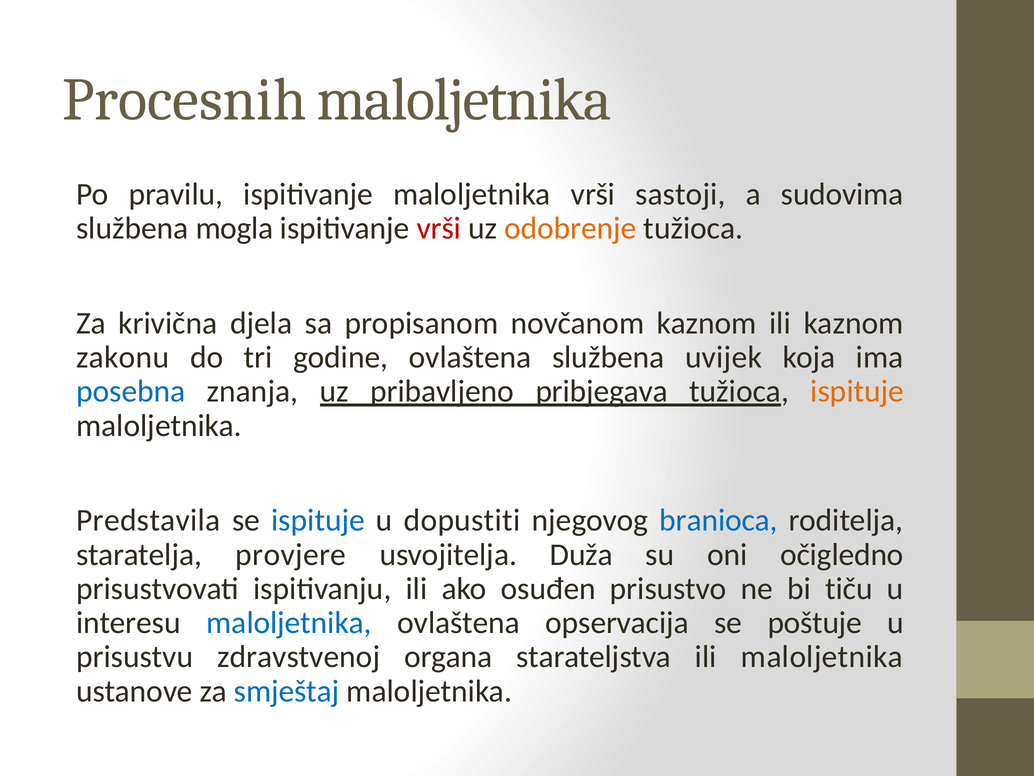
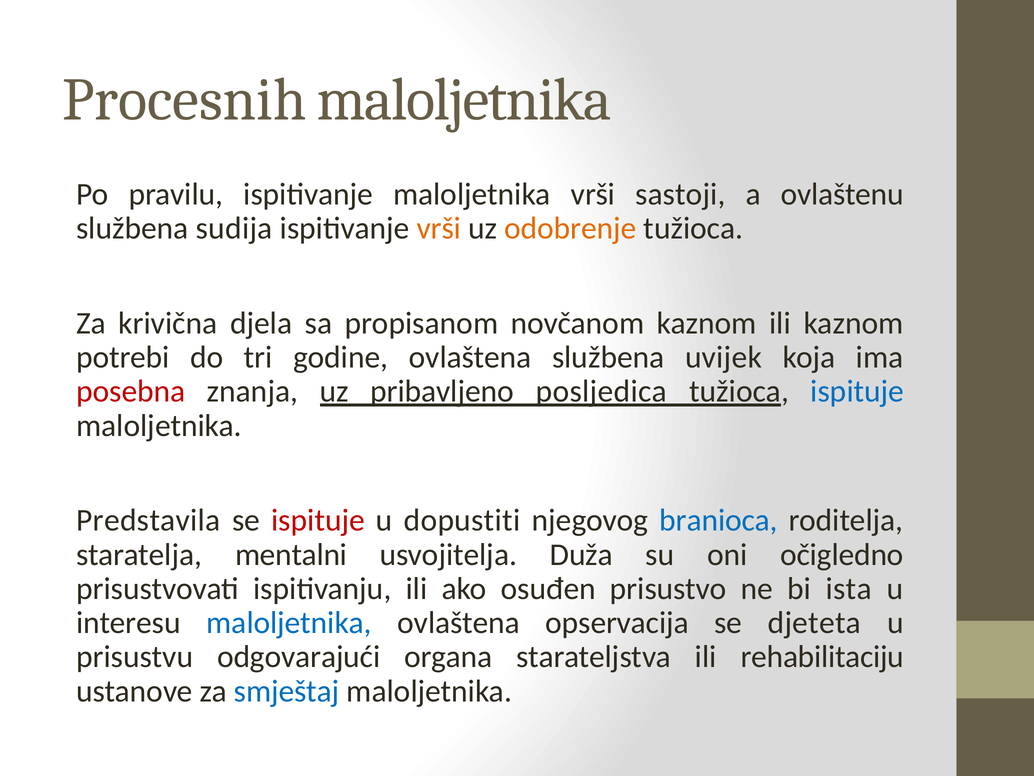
sudovima: sudovima -> ovlaštenu
mogla: mogla -> sudija
vrši at (439, 228) colour: red -> orange
zakonu: zakonu -> potrebi
posebna colour: blue -> red
pribjegava: pribjegava -> posljedica
ispituje at (857, 391) colour: orange -> blue
ispituje at (318, 520) colour: blue -> red
provjere: provjere -> mentalni
tiču: tiču -> ista
poštuje: poštuje -> djeteta
zdravstvenoj: zdravstvenoj -> odgovarajući
ili maloljetnika: maloljetnika -> rehabilitaciju
